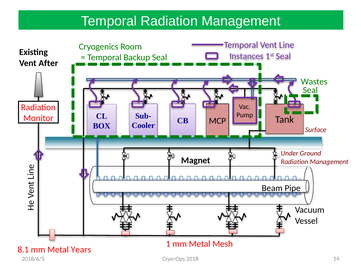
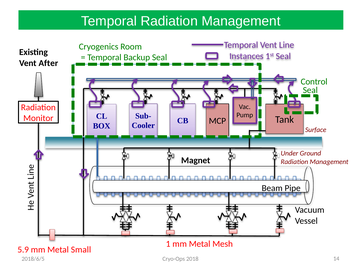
Wastes: Wastes -> Control
8.1: 8.1 -> 5.9
Years: Years -> Small
